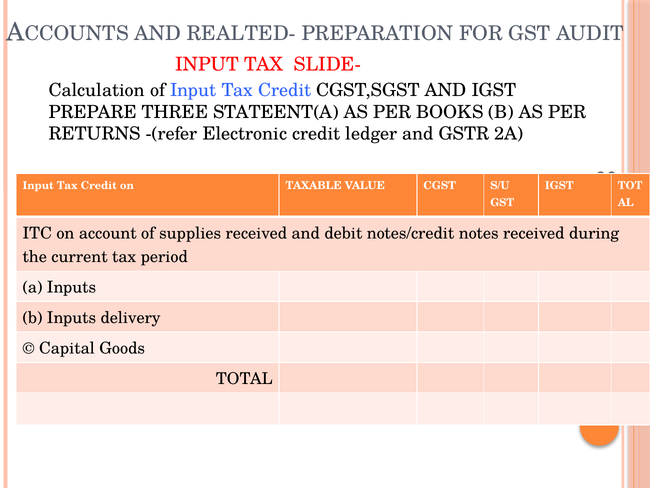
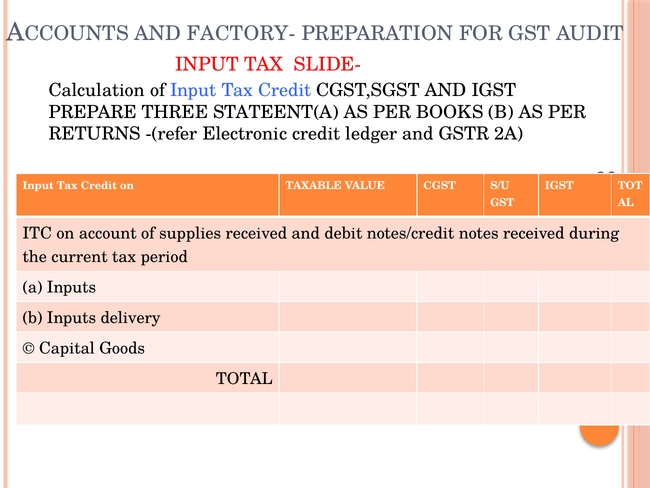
REALTED-: REALTED- -> FACTORY-
